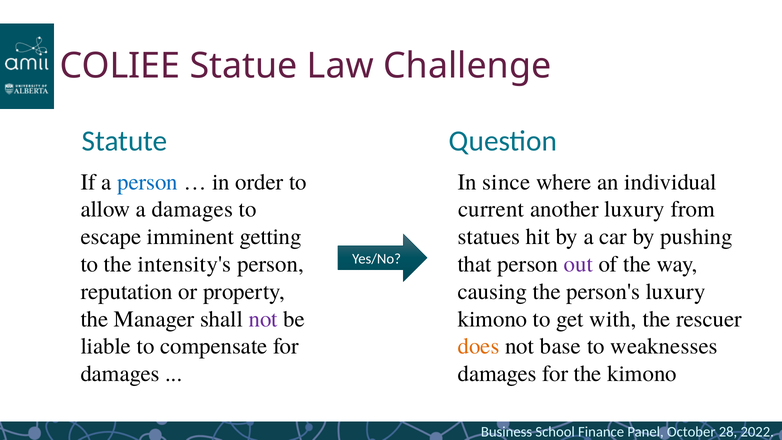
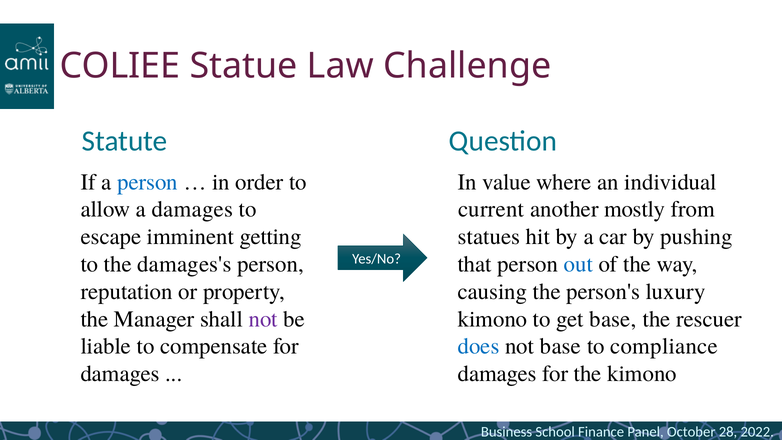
since: since -> value
another luxury: luxury -> mostly
intensity's: intensity's -> damages's
out colour: purple -> blue
get with: with -> base
does colour: orange -> blue
weaknesses: weaknesses -> compliance
